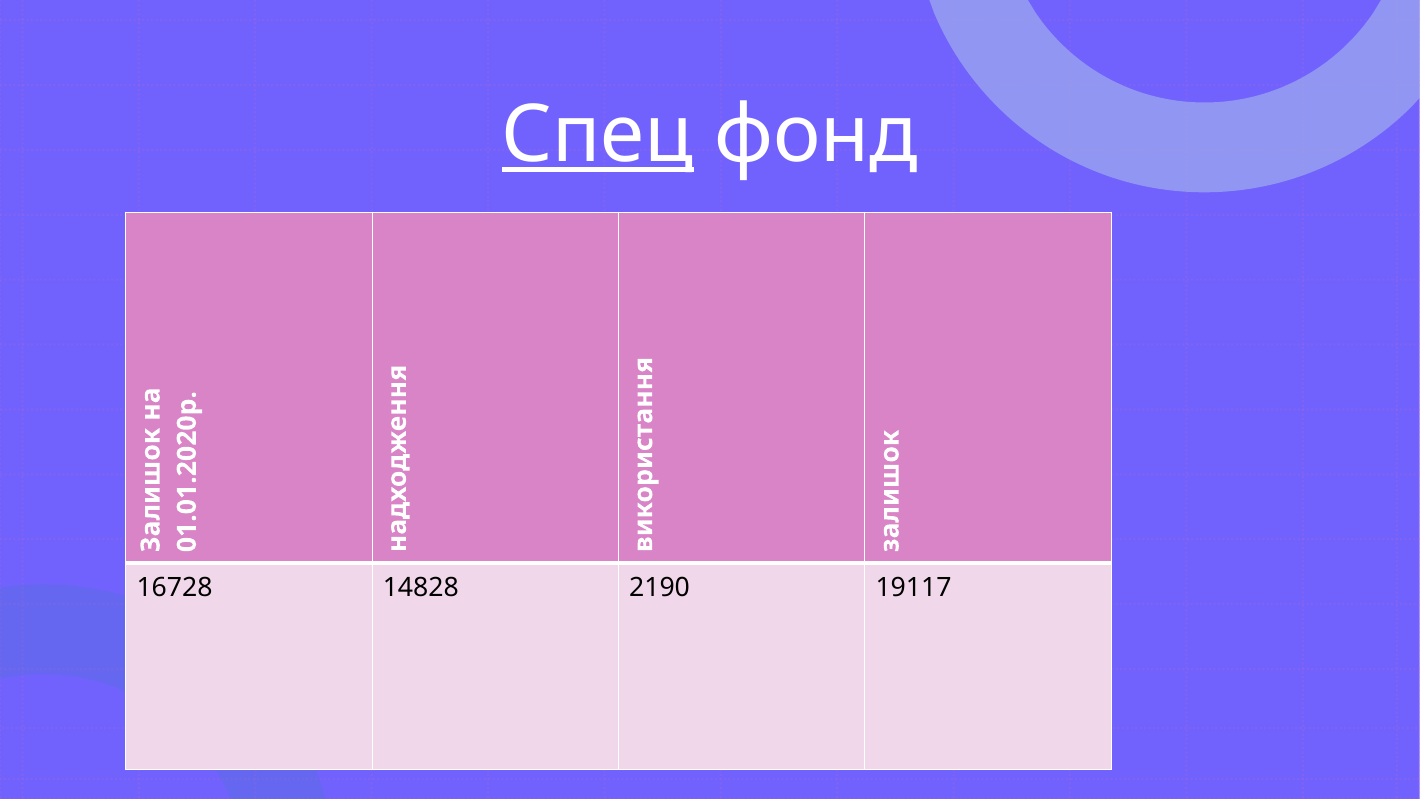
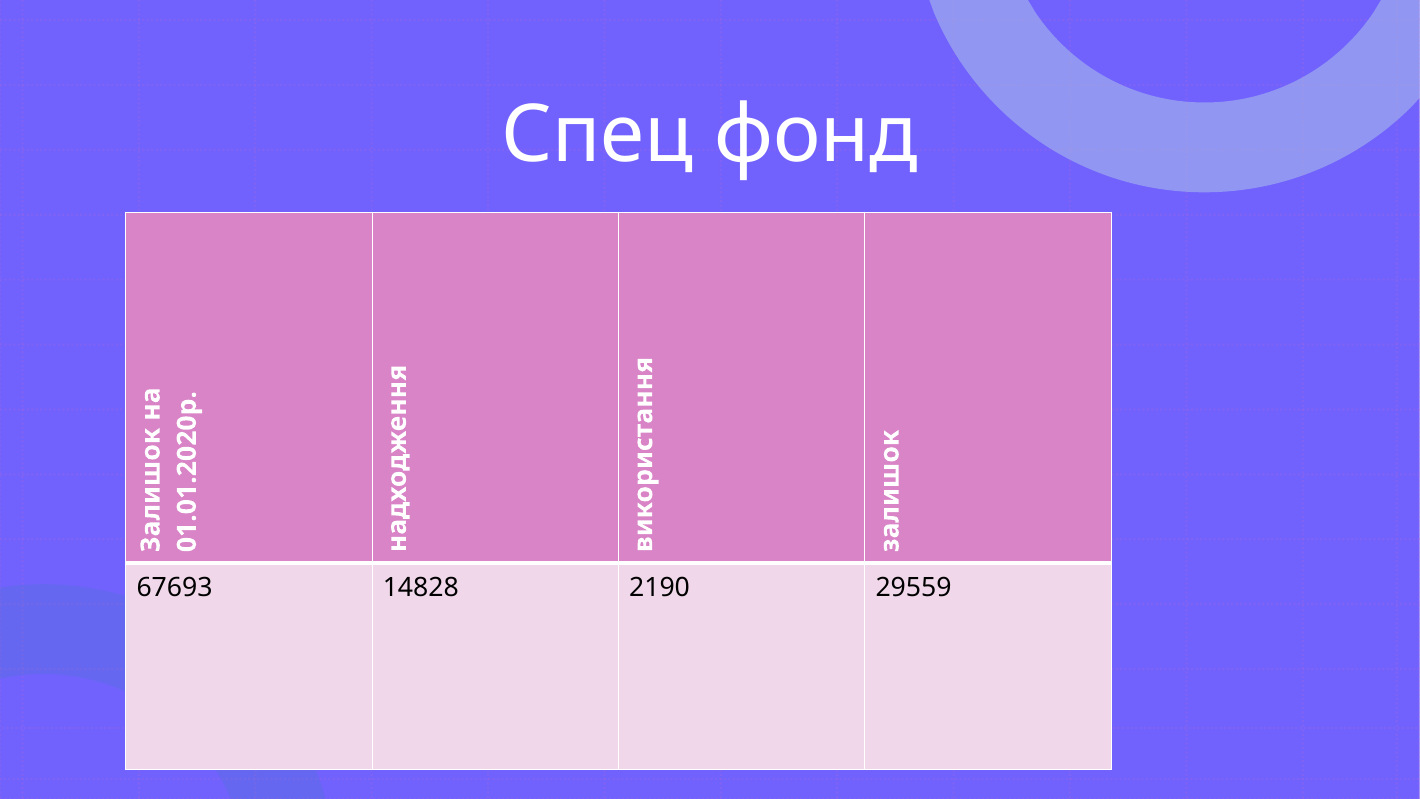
Спец at (598, 135) underline: present -> none
16728: 16728 -> 67693
19117: 19117 -> 29559
